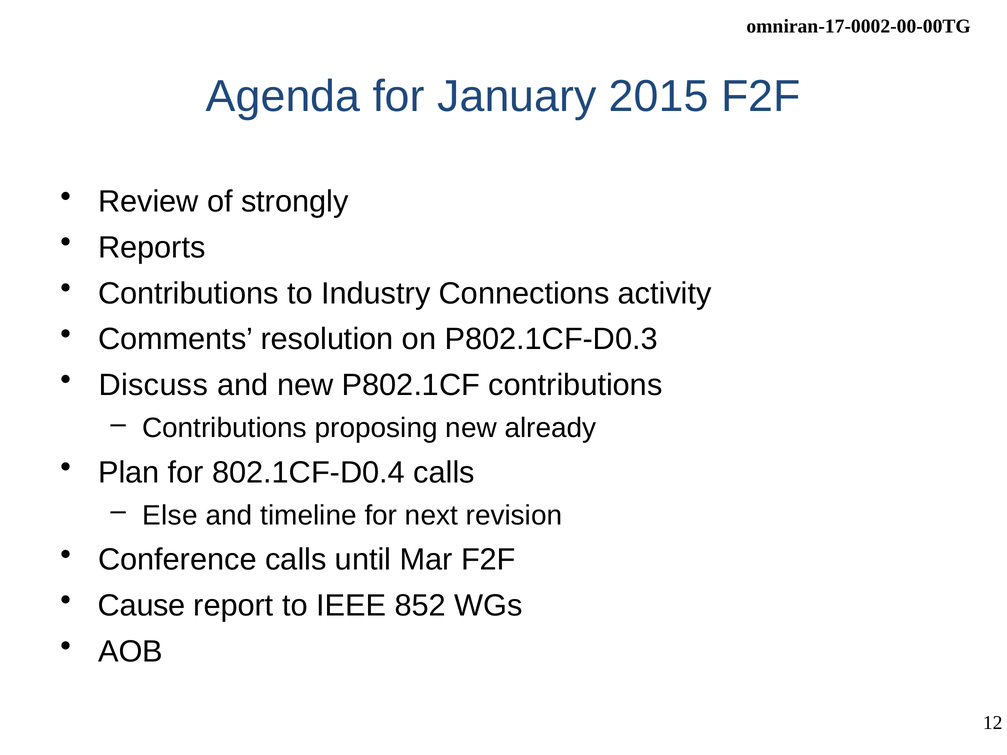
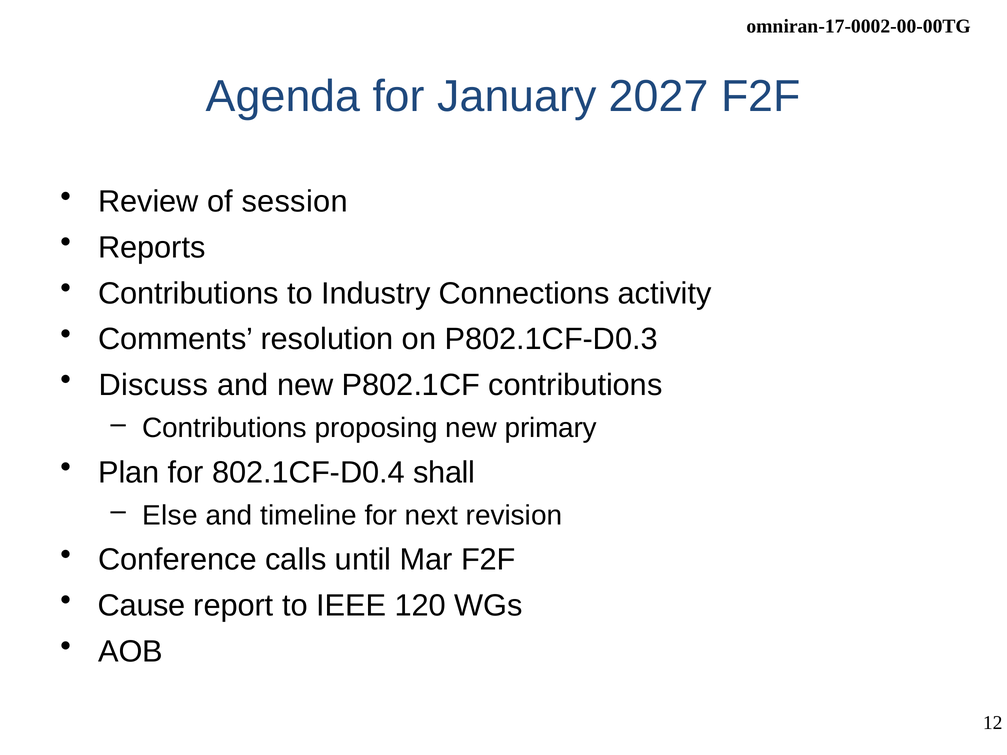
2015: 2015 -> 2027
strongly: strongly -> session
already: already -> primary
802.1CF-D0.4 calls: calls -> shall
852: 852 -> 120
